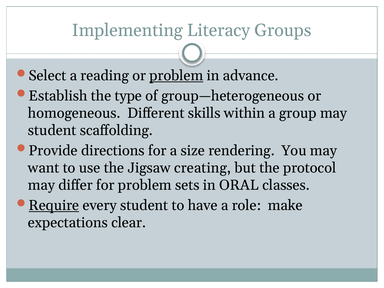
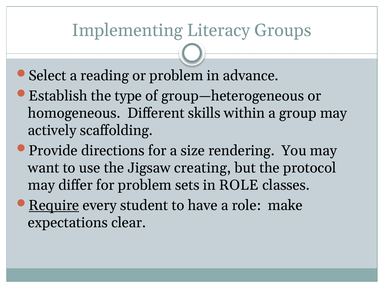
problem at (176, 76) underline: present -> none
student at (52, 130): student -> actively
in ORAL: ORAL -> ROLE
